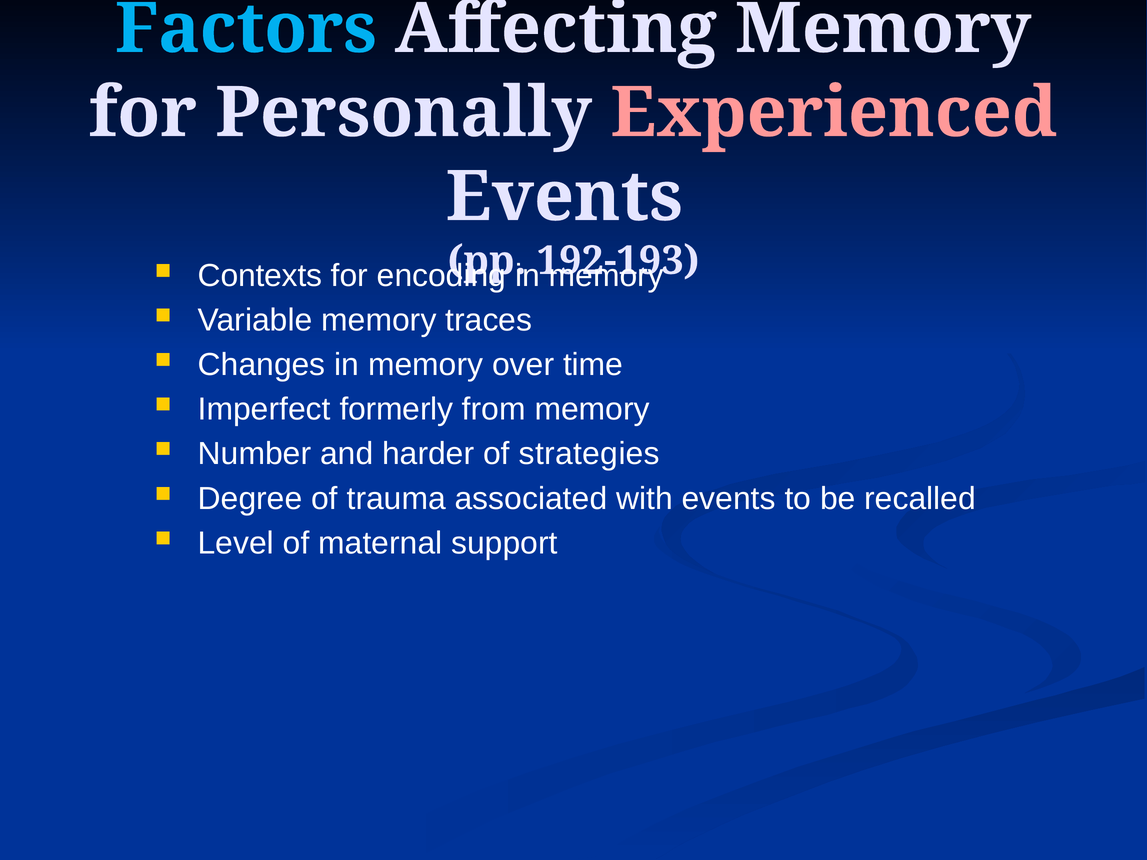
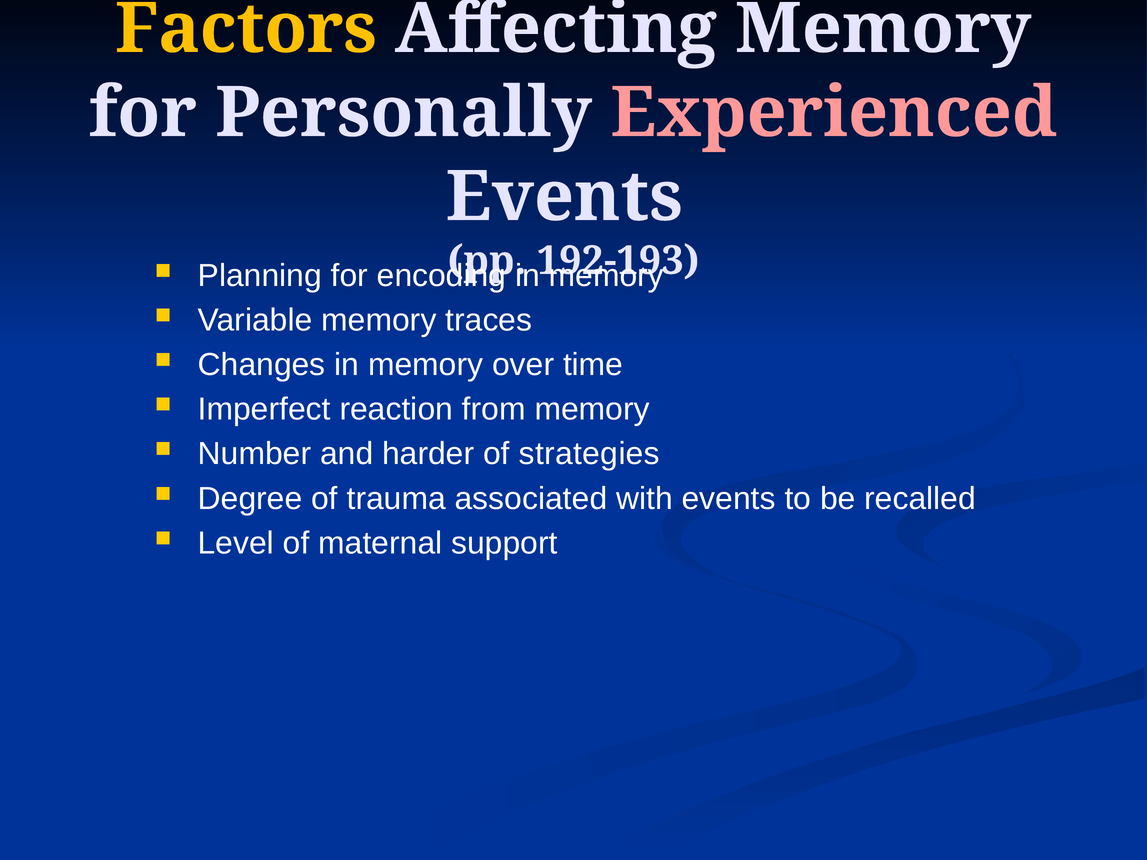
Factors colour: light blue -> yellow
Contexts: Contexts -> Planning
formerly: formerly -> reaction
